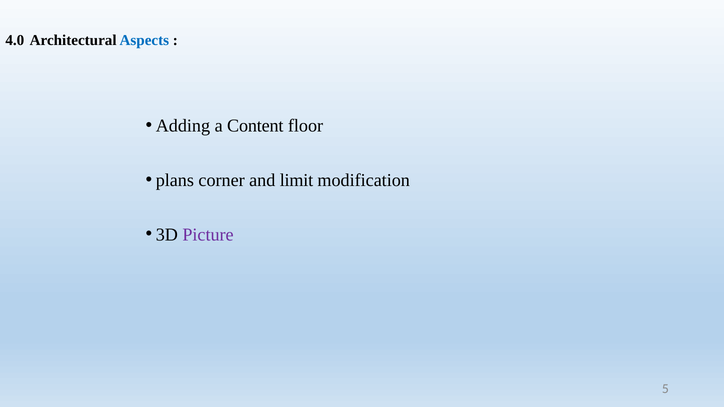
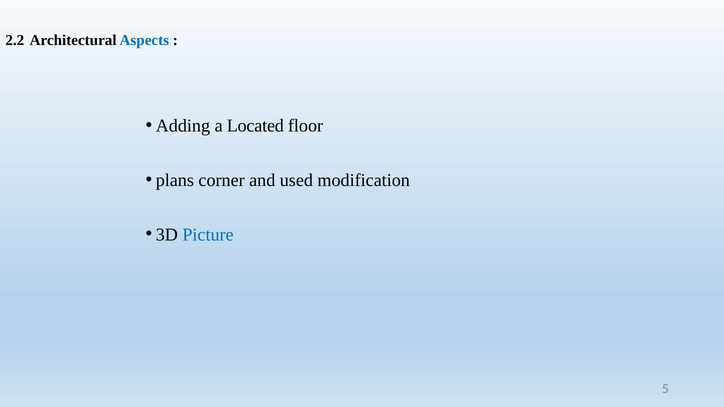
4.0: 4.0 -> 2.2
Content: Content -> Located
limit: limit -> used
Picture colour: purple -> blue
